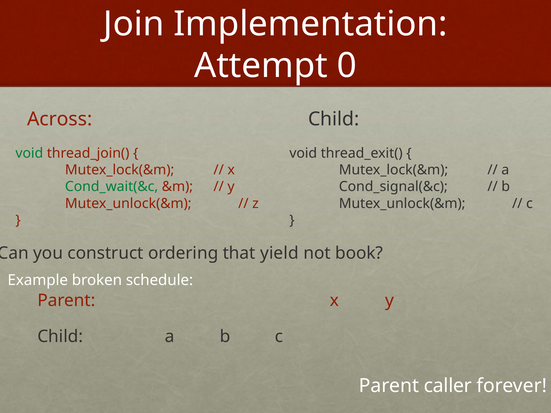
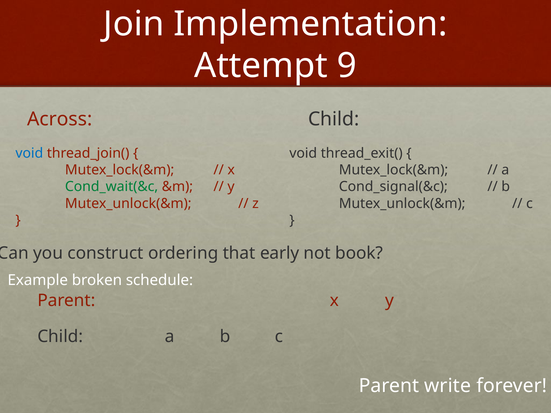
0: 0 -> 9
void at (29, 153) colour: green -> blue
yield: yield -> early
caller: caller -> write
